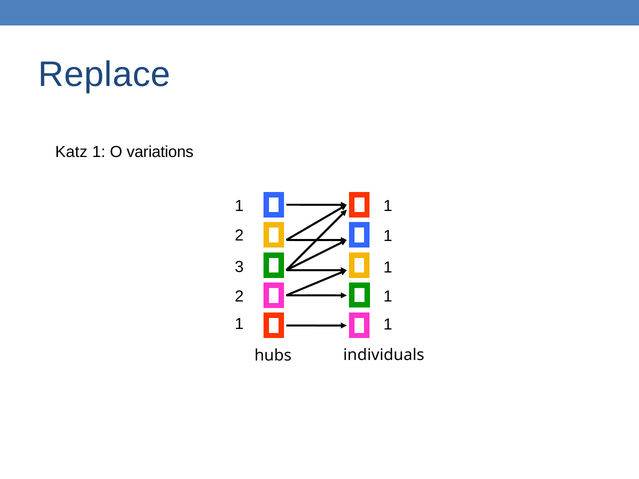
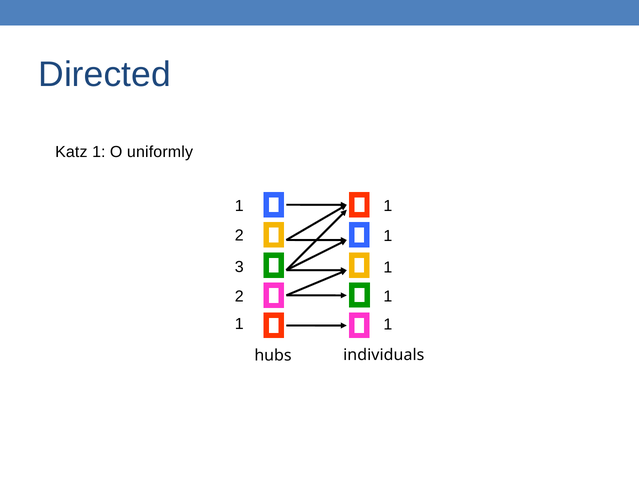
Replace: Replace -> Directed
variations: variations -> uniformly
